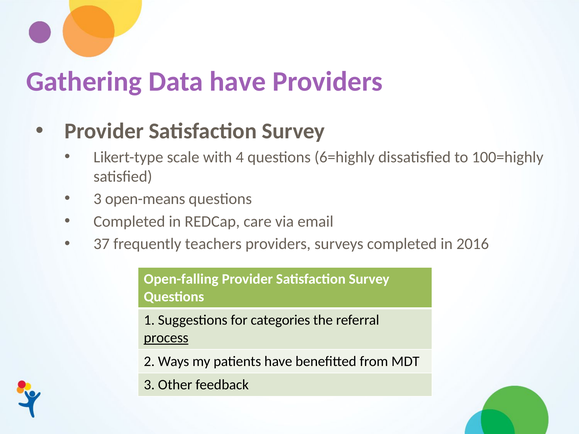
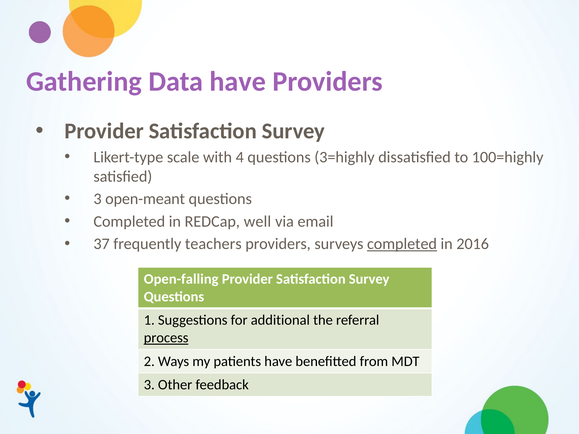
6=highly: 6=highly -> 3=highly
open-means: open-means -> open-meant
care: care -> well
completed at (402, 244) underline: none -> present
categories: categories -> additional
